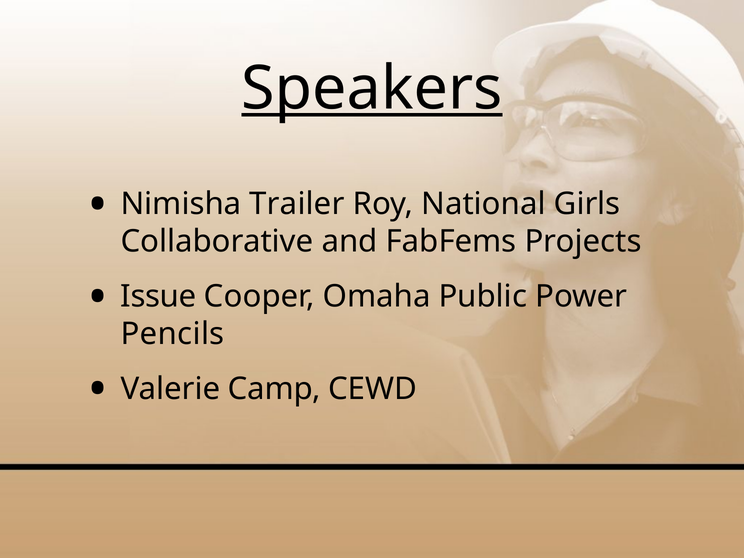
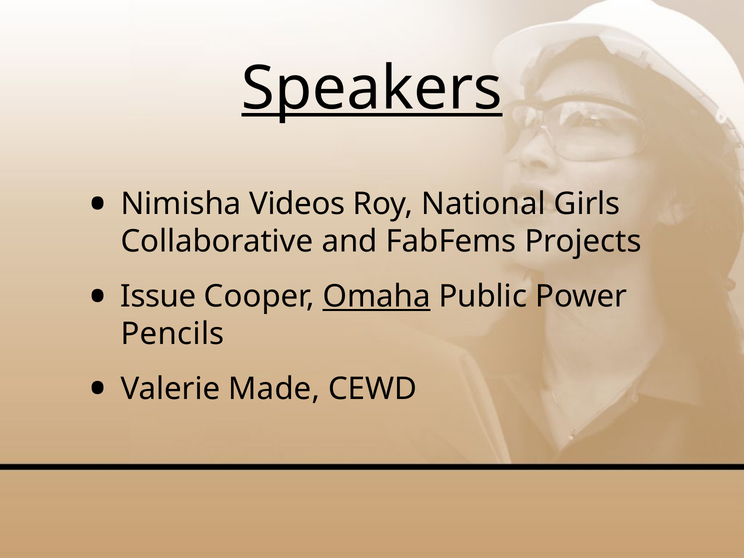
Trailer: Trailer -> Videos
Omaha underline: none -> present
Camp: Camp -> Made
